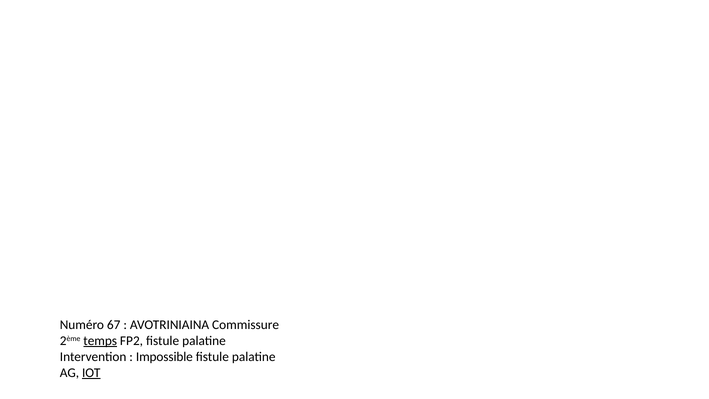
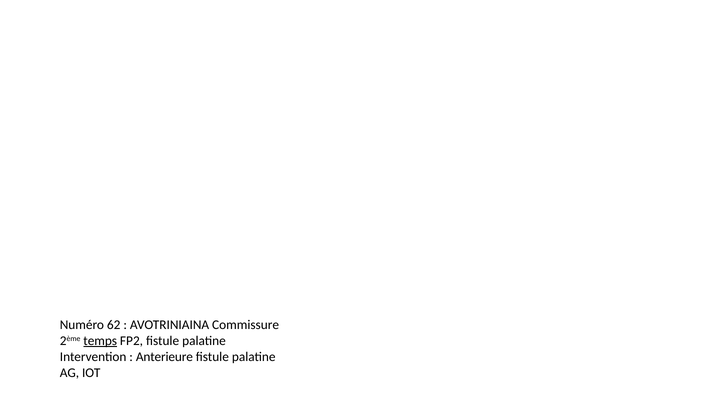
67: 67 -> 62
Impossible: Impossible -> Anterieure
IOT underline: present -> none
